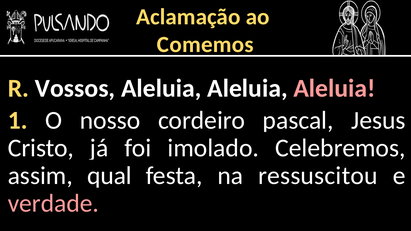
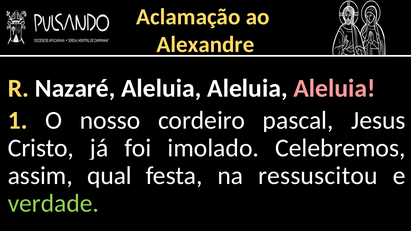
Comemos: Comemos -> Alexandre
Vossos: Vossos -> Nazaré
verdade colour: pink -> light green
